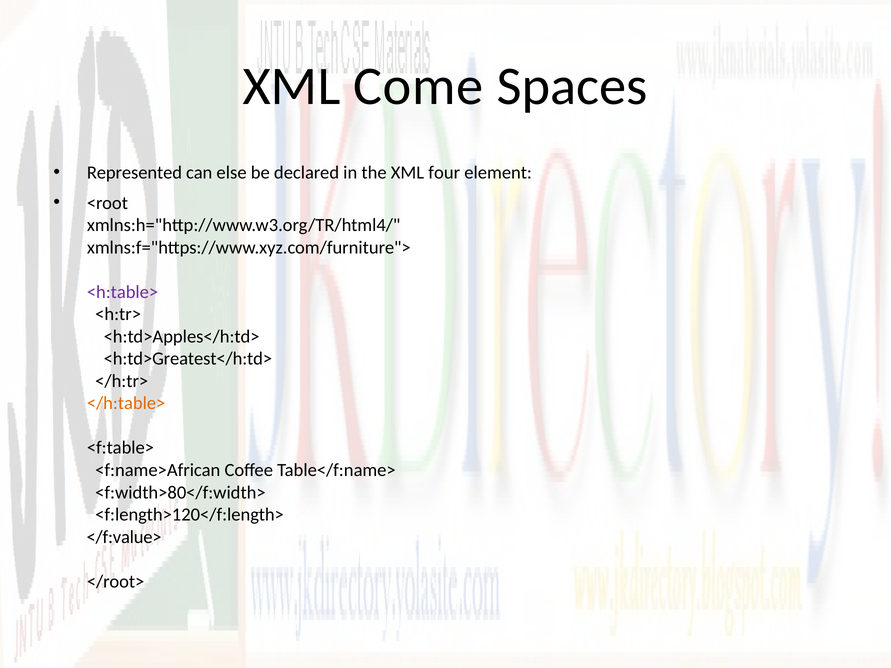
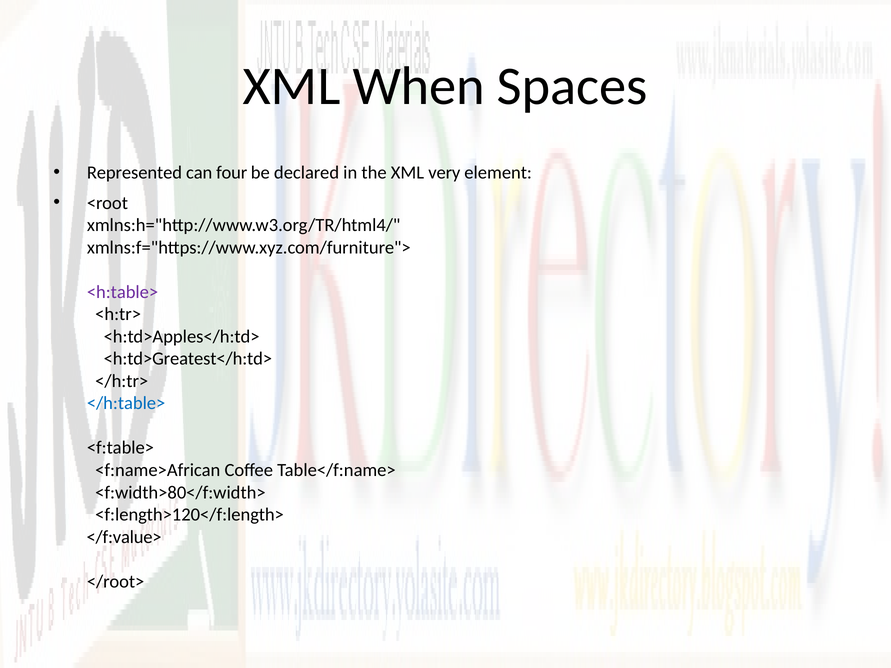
Come: Come -> When
else: else -> four
four: four -> very
</h:table> colour: orange -> blue
